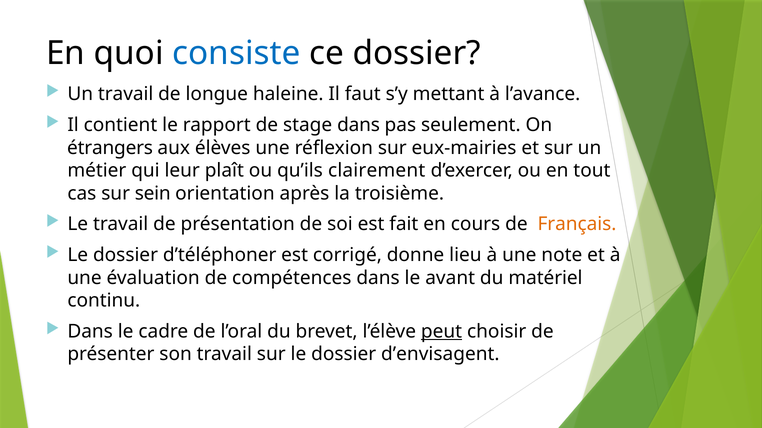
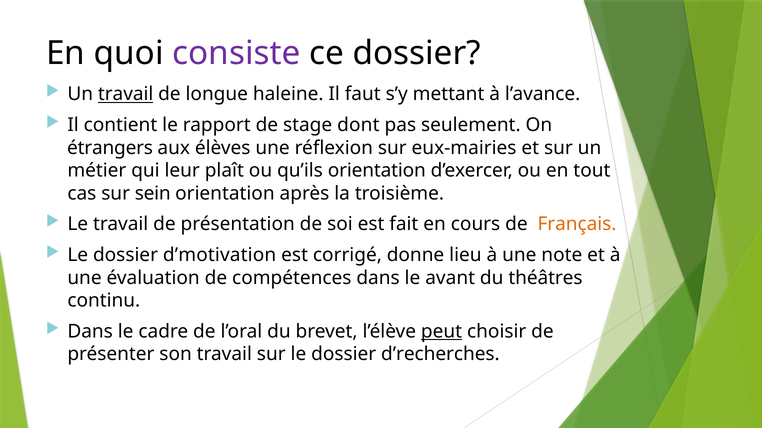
consiste colour: blue -> purple
travail at (126, 94) underline: none -> present
stage dans: dans -> dont
qu’ils clairement: clairement -> orientation
d’téléphoner: d’téléphoner -> d’motivation
matériel: matériel -> théâtres
d’envisagent: d’envisagent -> d’recherches
